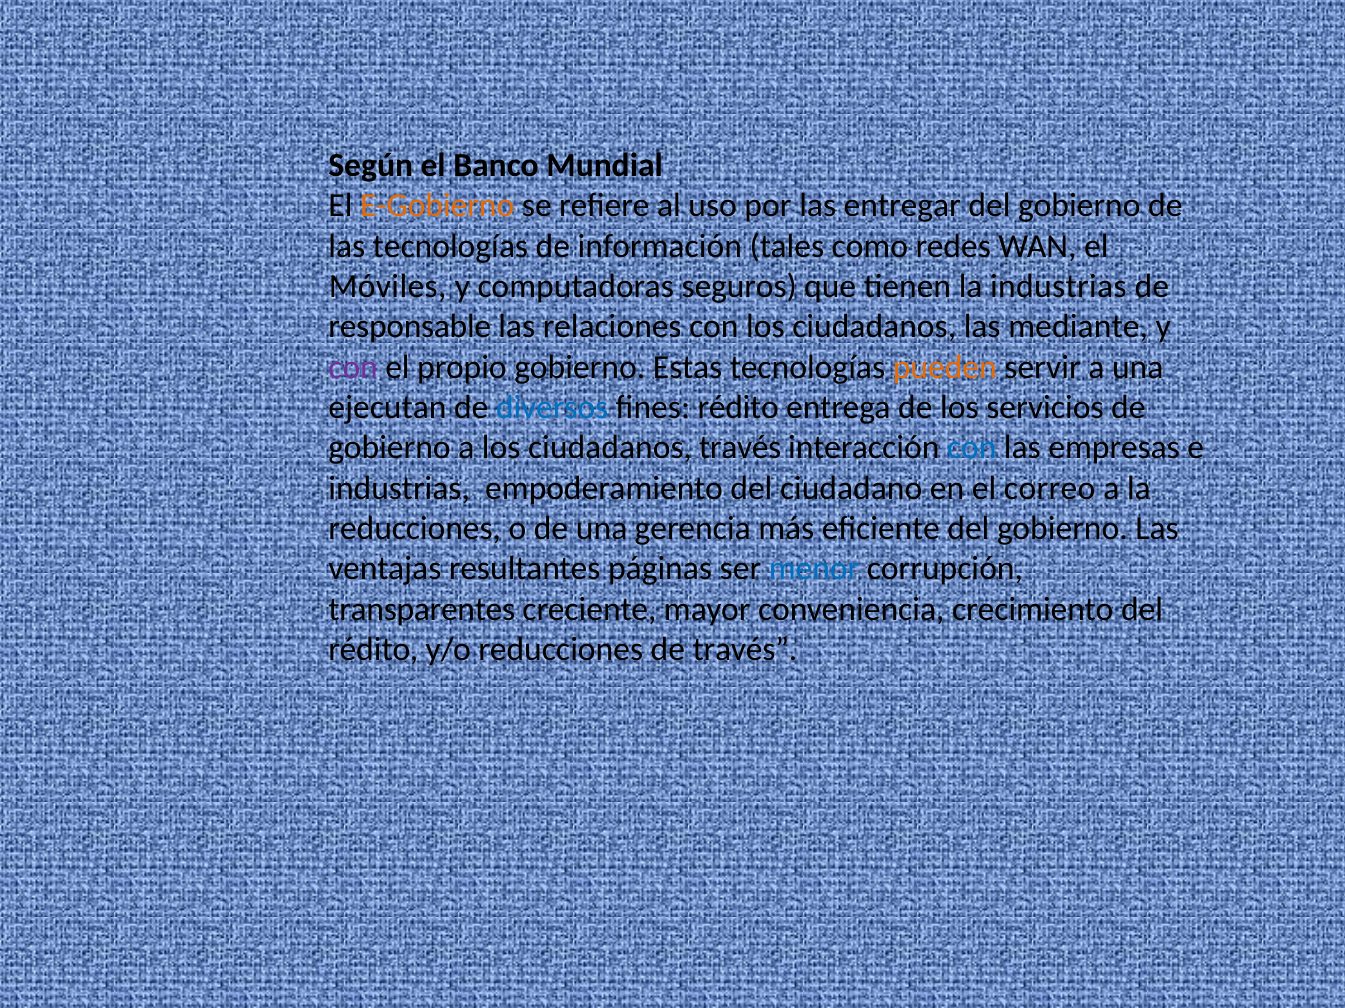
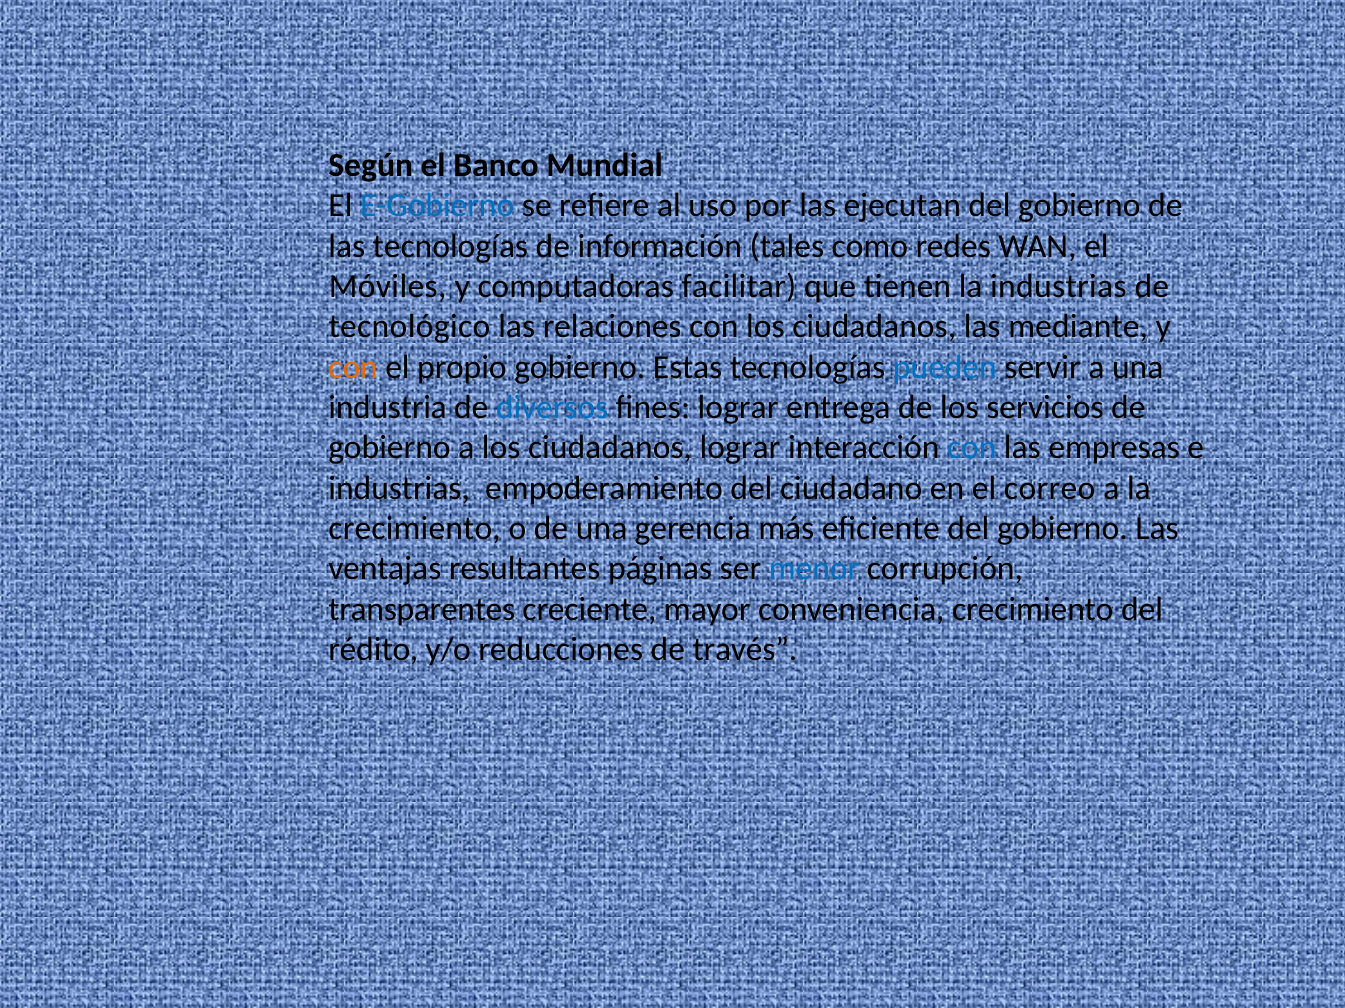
E-Gobierno colour: orange -> blue
entregar: entregar -> ejecutan
seguros: seguros -> facilitar
responsable: responsable -> tecnológico
con at (353, 367) colour: purple -> orange
pueden colour: orange -> blue
ejecutan: ejecutan -> industria
fines rédito: rédito -> lograr
ciudadanos través: través -> lograr
reducciones at (415, 529): reducciones -> crecimiento
